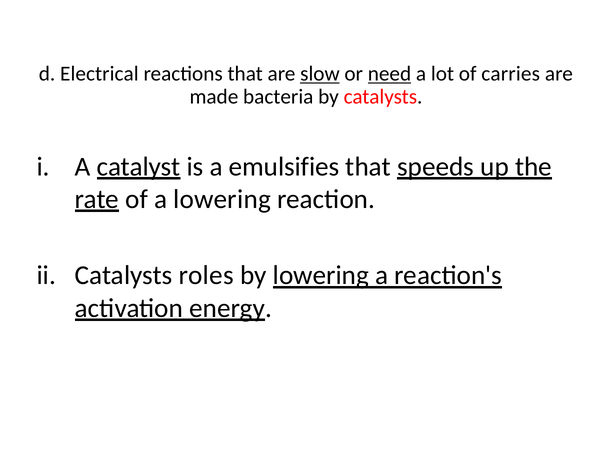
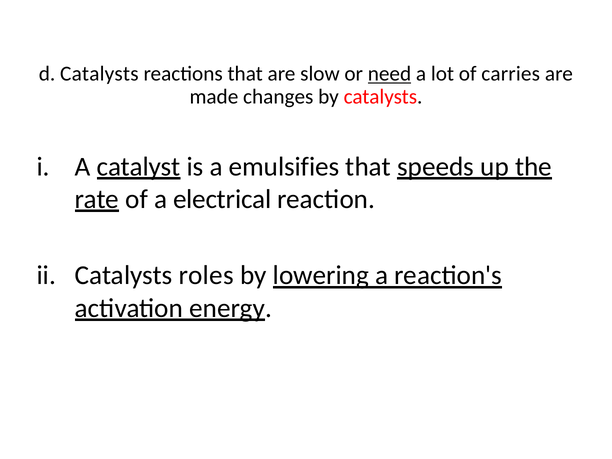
d Electrical: Electrical -> Catalysts
slow underline: present -> none
bacteria: bacteria -> changes
a lowering: lowering -> electrical
